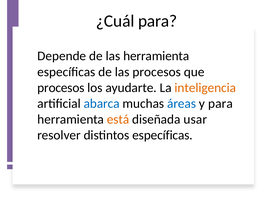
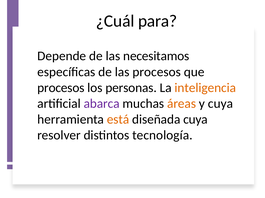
las herramienta: herramienta -> necesitamos
ayudarte: ayudarte -> personas
abarca colour: blue -> purple
áreas colour: blue -> orange
y para: para -> cuya
diseñada usar: usar -> cuya
distintos específicas: específicas -> tecnología
